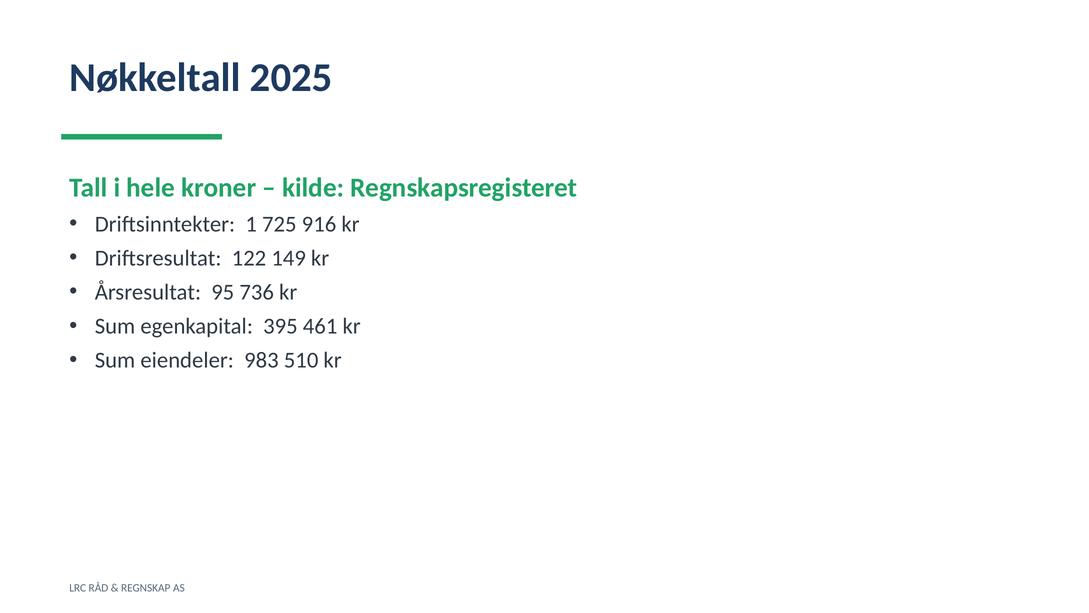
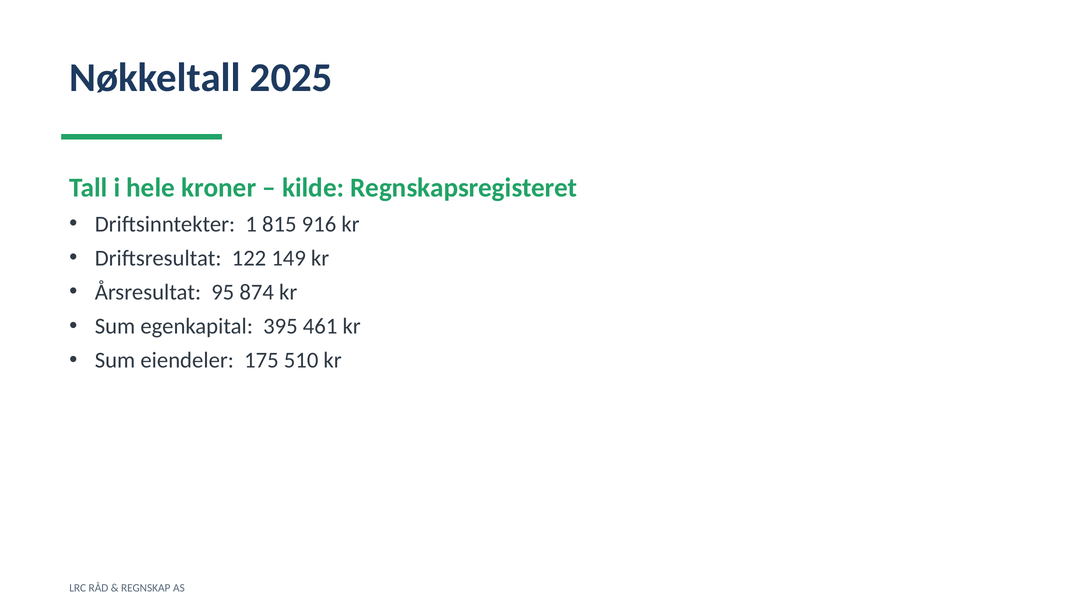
725: 725 -> 815
736: 736 -> 874
983: 983 -> 175
